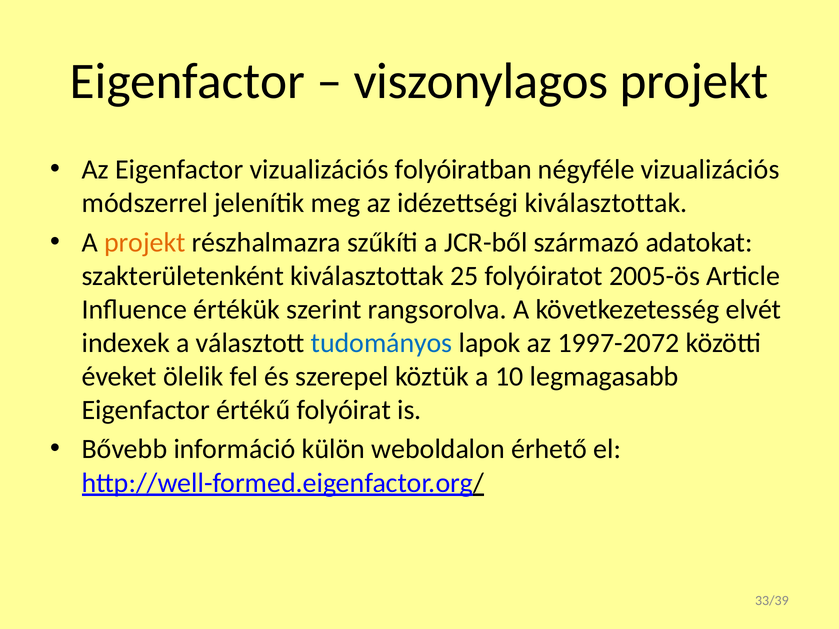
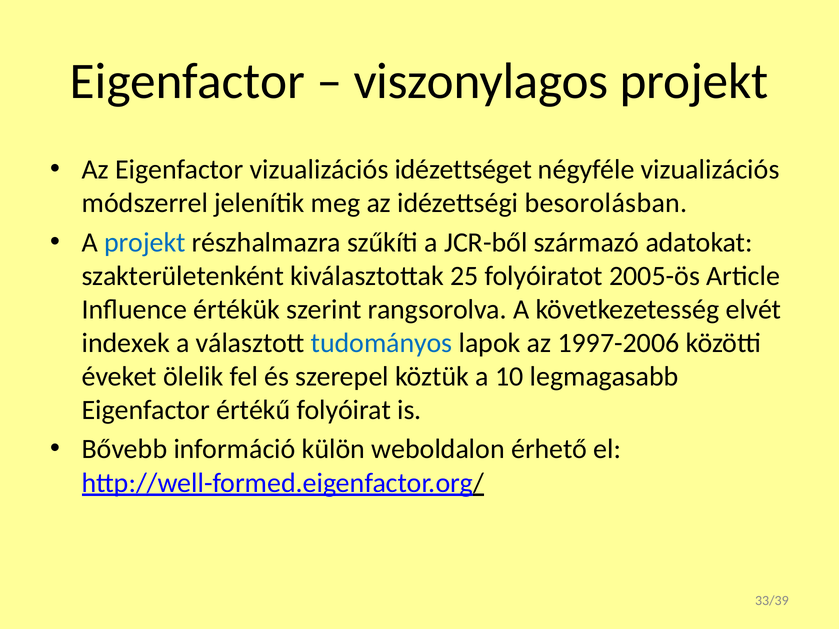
folyóiratban: folyóiratban -> idézettséget
idézettségi kiválasztottak: kiválasztottak -> besorolásban
projekt at (145, 242) colour: orange -> blue
1997-2072: 1997-2072 -> 1997-2006
